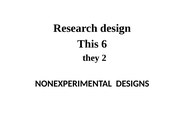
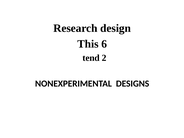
they: they -> tend
